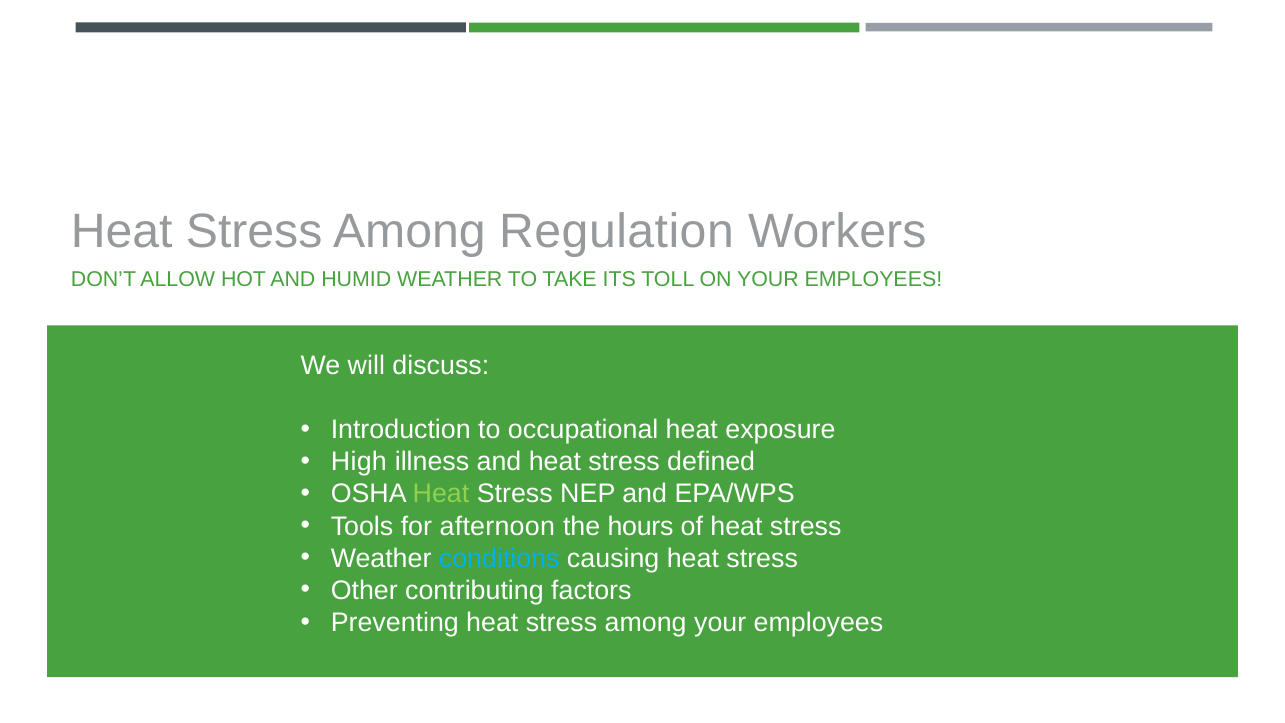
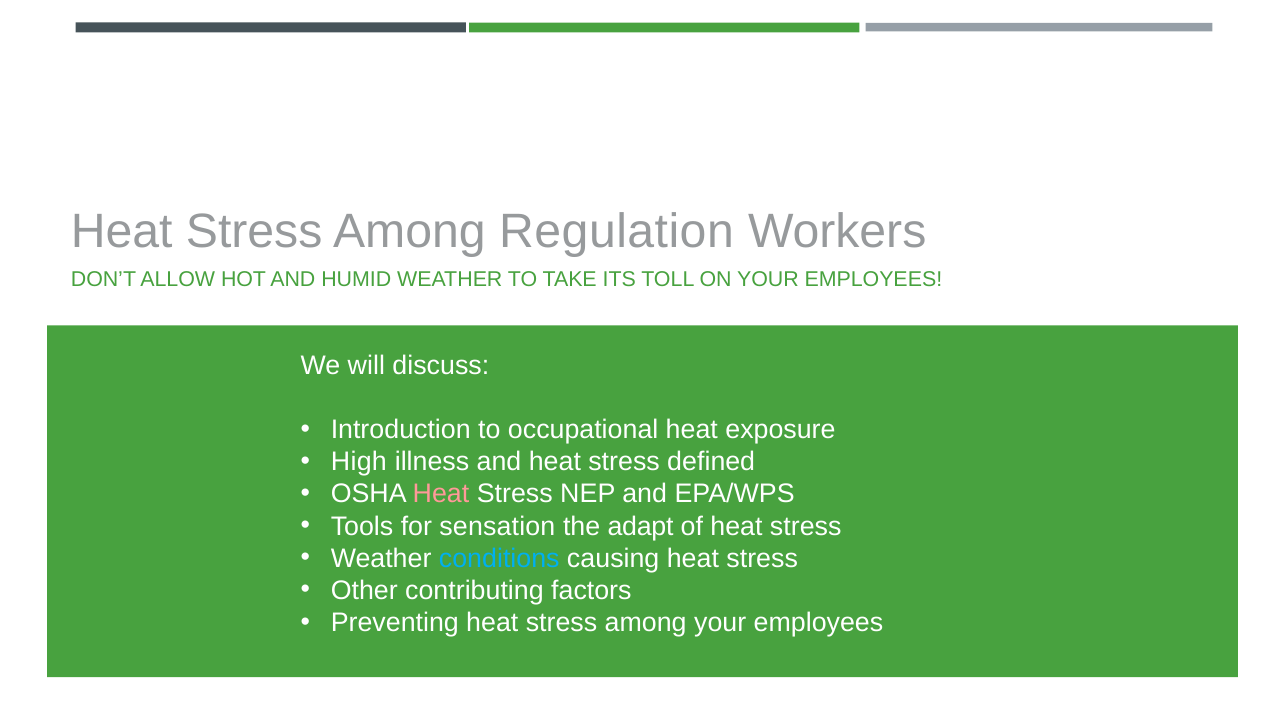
Heat at (441, 494) colour: light green -> pink
afternoon: afternoon -> sensation
hours: hours -> adapt
